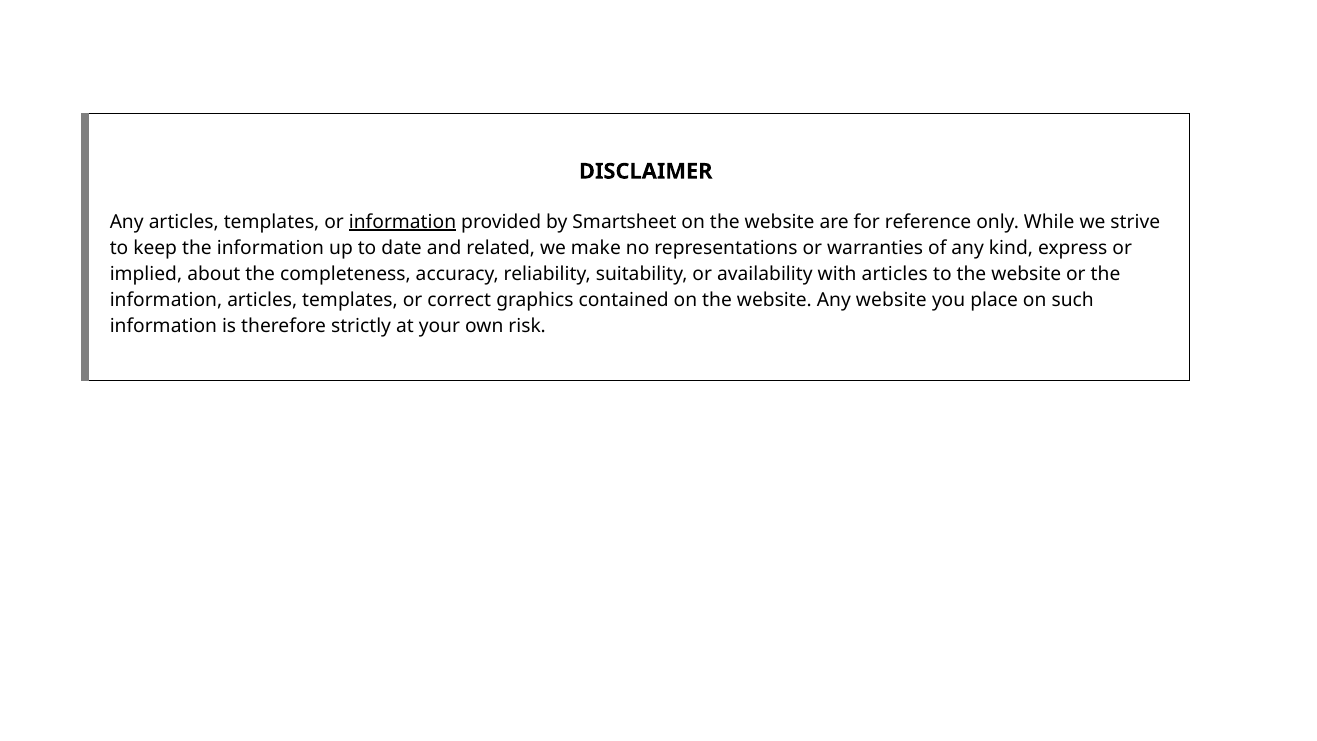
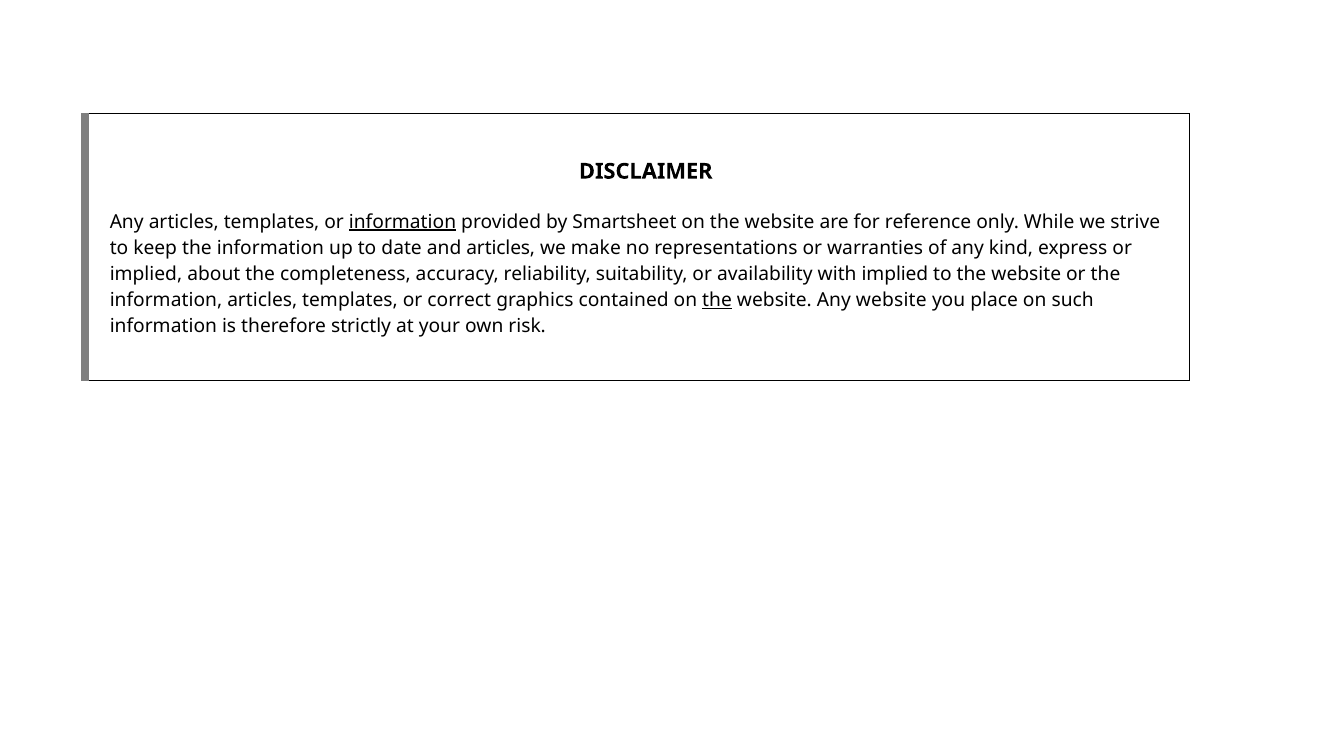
and related: related -> articles
with articles: articles -> implied
the at (717, 300) underline: none -> present
